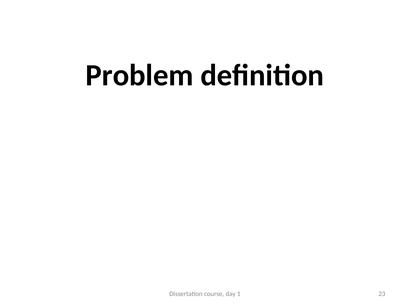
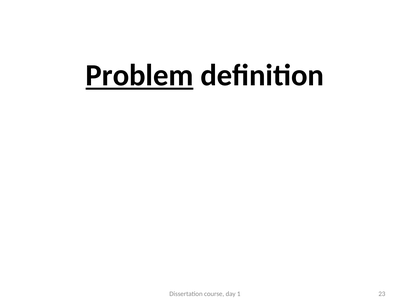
Problem underline: none -> present
